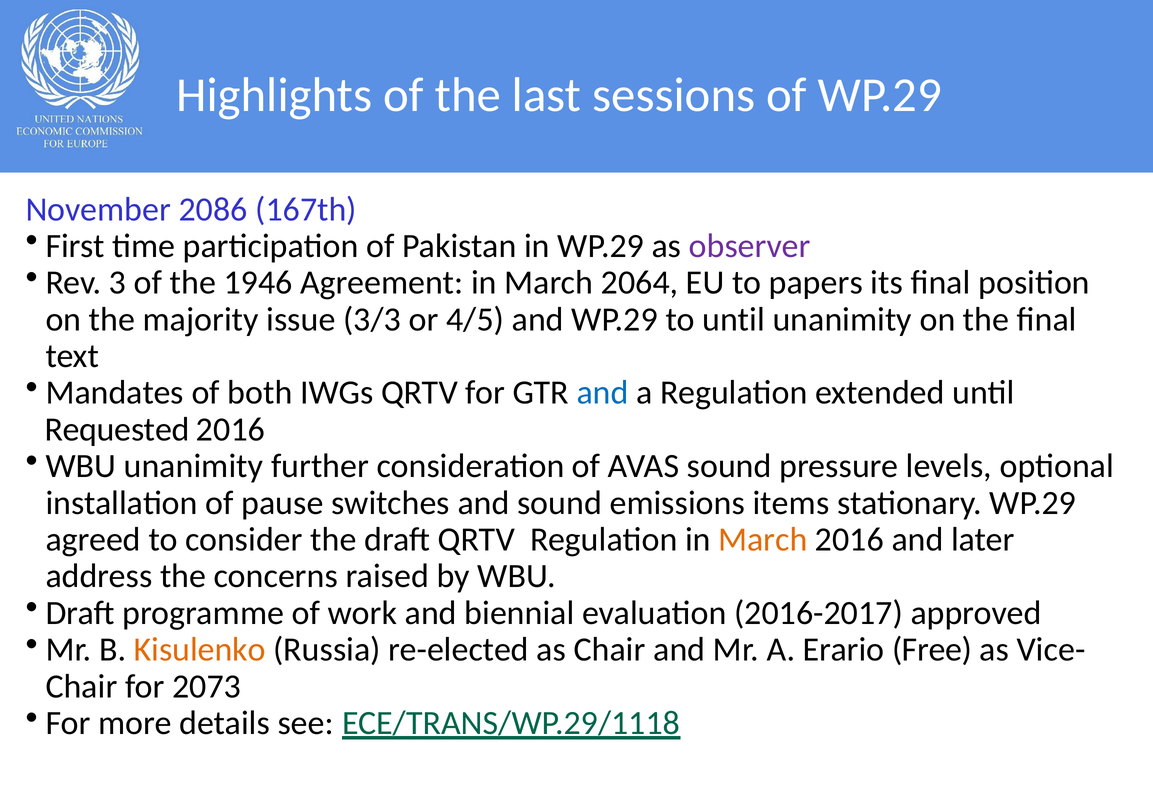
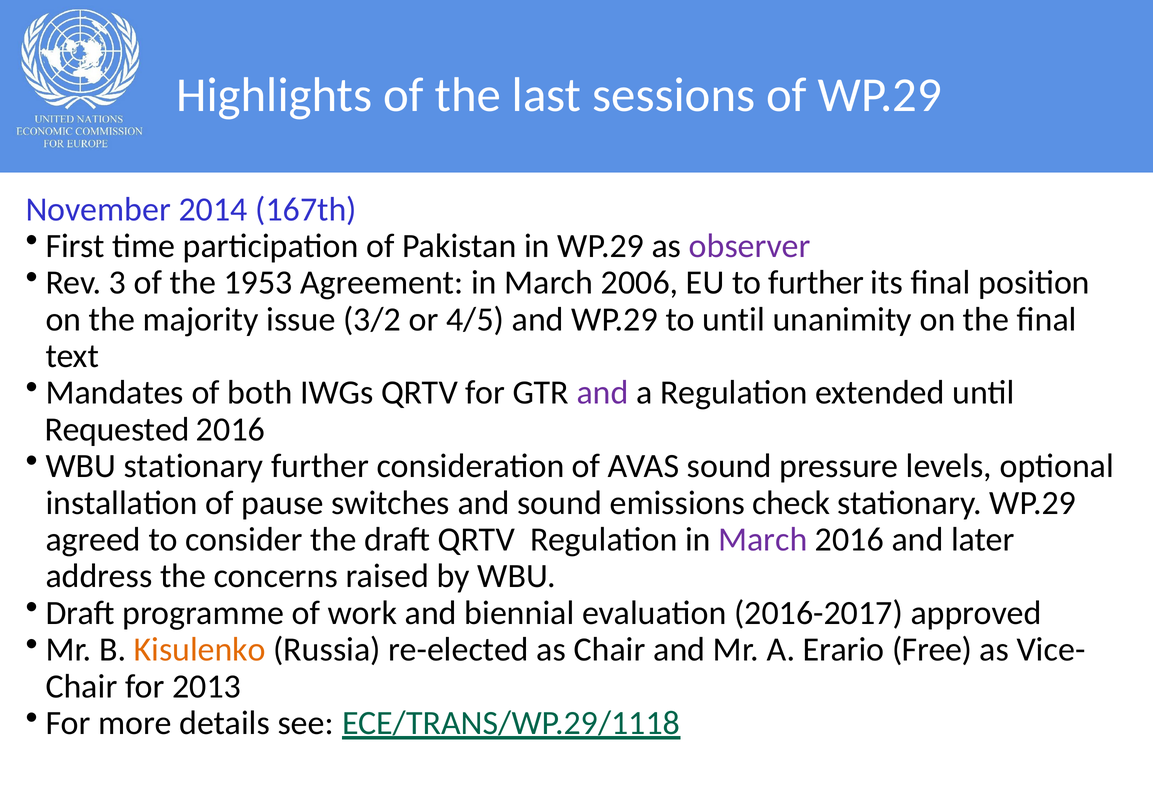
2086: 2086 -> 2014
1946: 1946 -> 1953
2064: 2064 -> 2006
to papers: papers -> further
3/3: 3/3 -> 3/2
and at (603, 393) colour: blue -> purple
WBU unanimity: unanimity -> stationary
items: items -> check
March at (763, 540) colour: orange -> purple
2073: 2073 -> 2013
